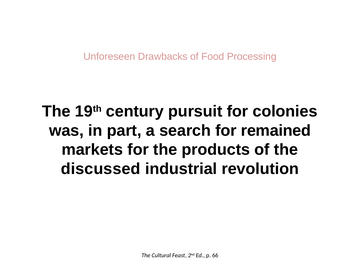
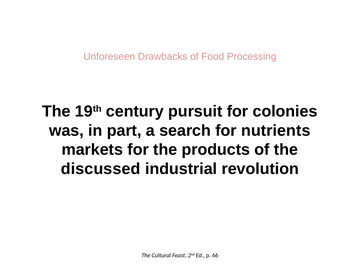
remained: remained -> nutrients
